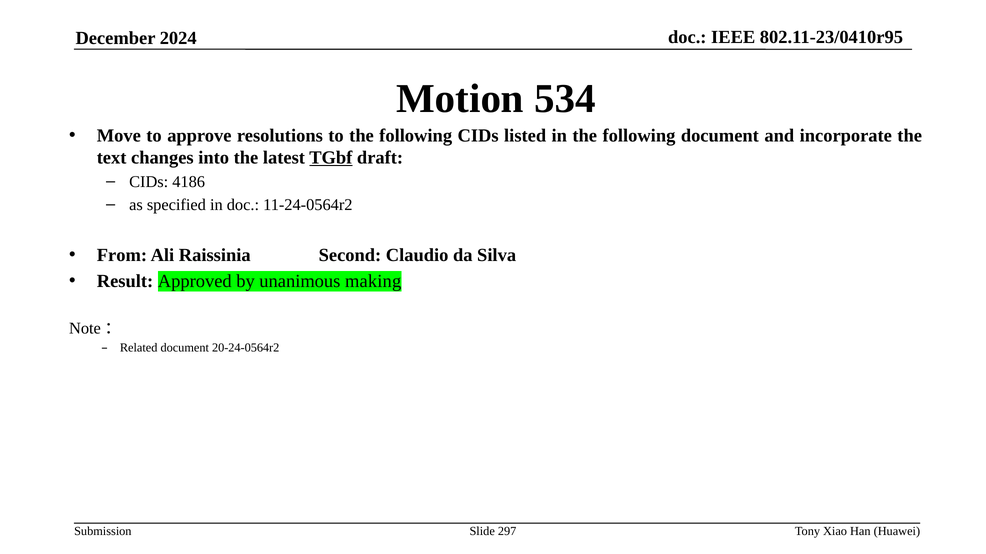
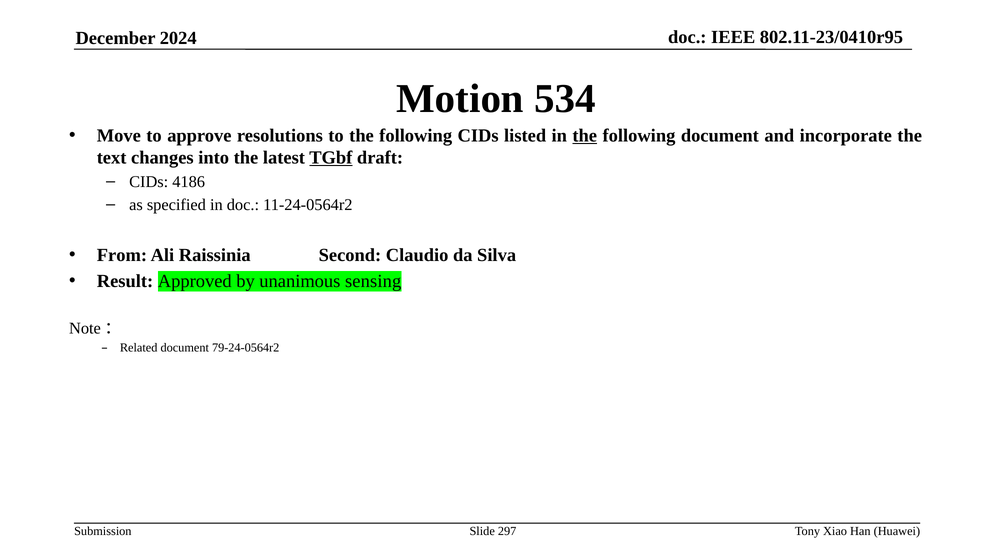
the at (585, 136) underline: none -> present
making: making -> sensing
20-24-0564r2: 20-24-0564r2 -> 79-24-0564r2
